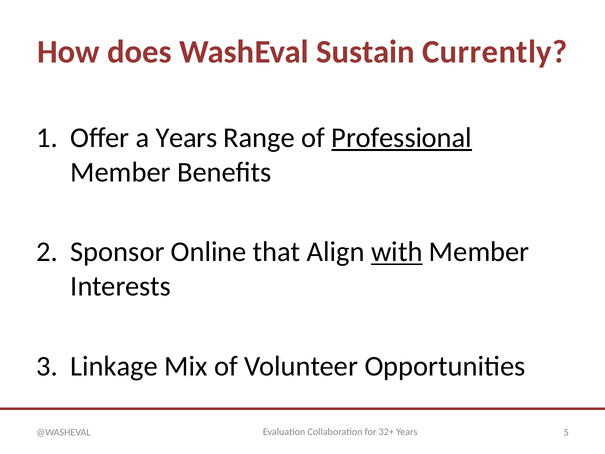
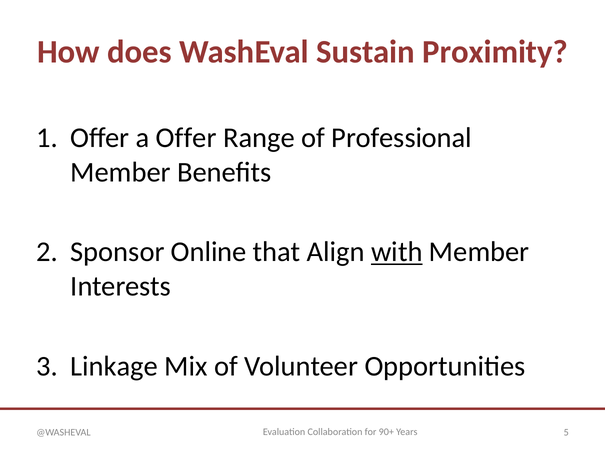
Currently: Currently -> Proximity
a Years: Years -> Offer
Professional underline: present -> none
32+: 32+ -> 90+
